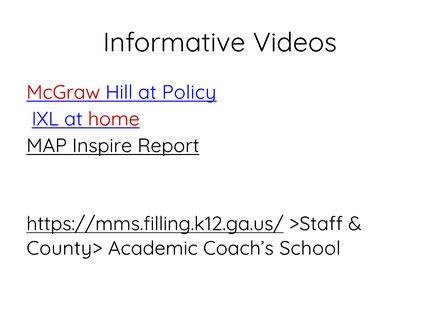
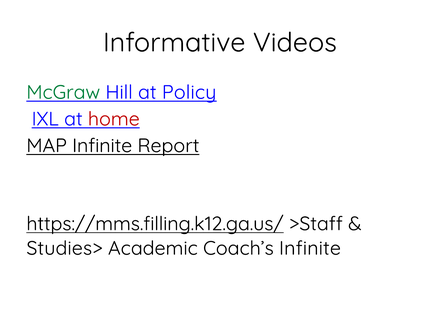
McGraw colour: red -> green
MAP Inspire: Inspire -> Infinite
County>: County> -> Studies>
Coach’s School: School -> Infinite
